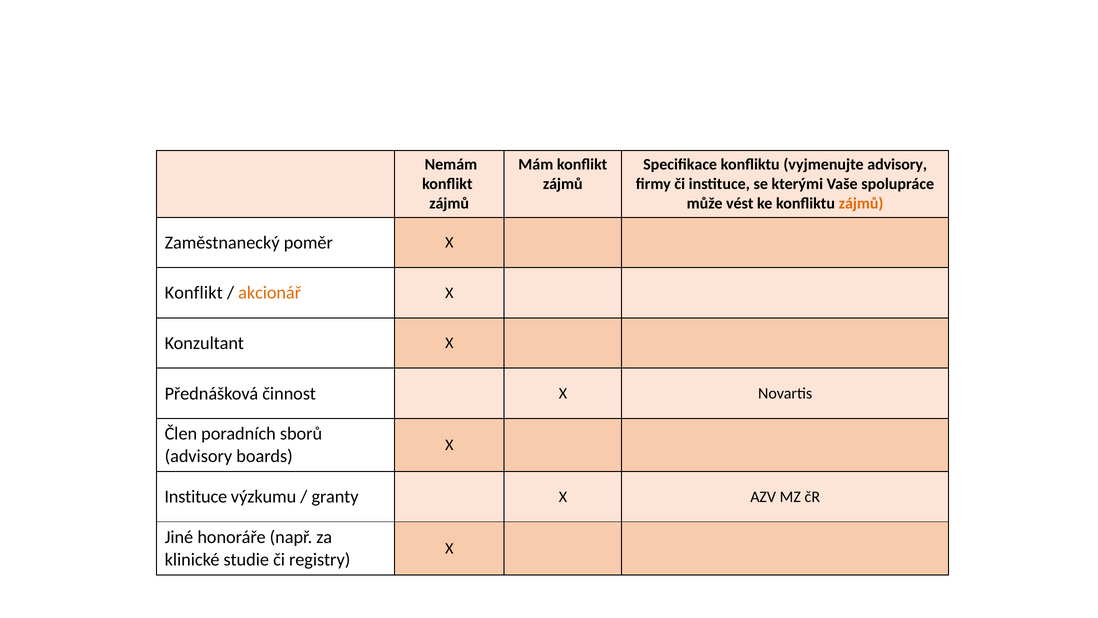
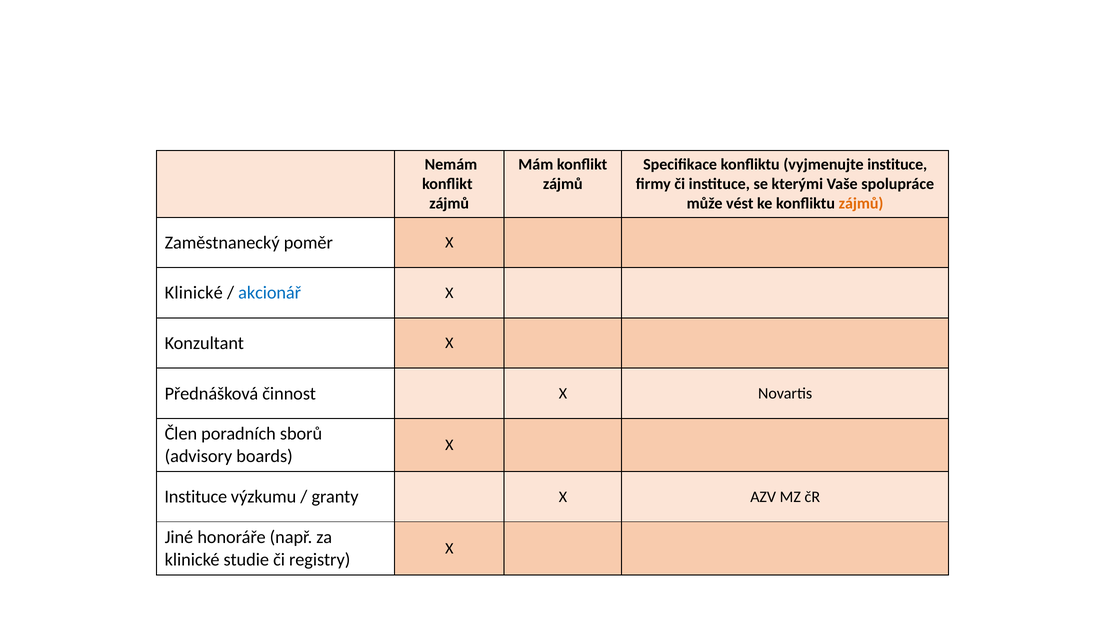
vyjmenujte advisory: advisory -> instituce
Konflikt at (194, 293): Konflikt -> Klinické
akcionář colour: orange -> blue
